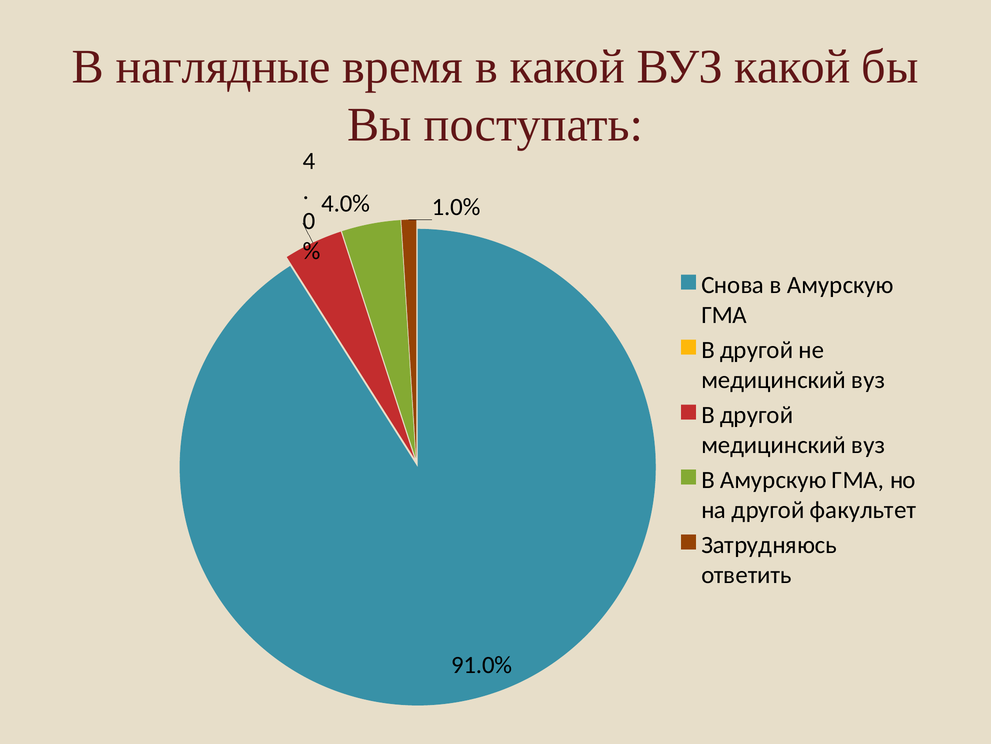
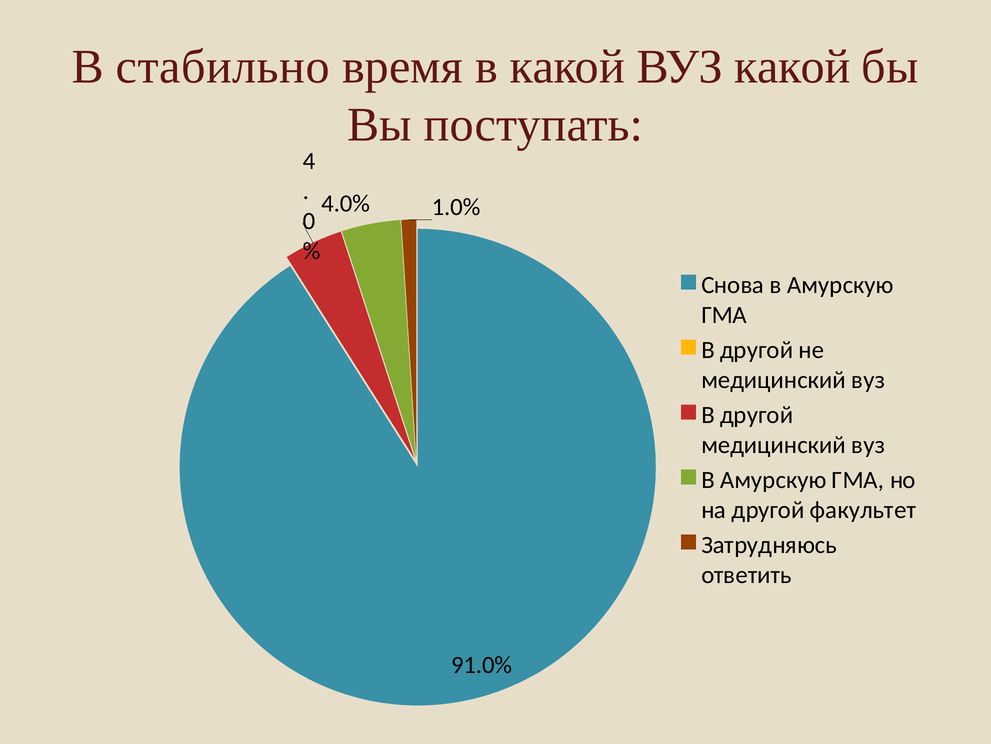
наглядные: наглядные -> стабильно
